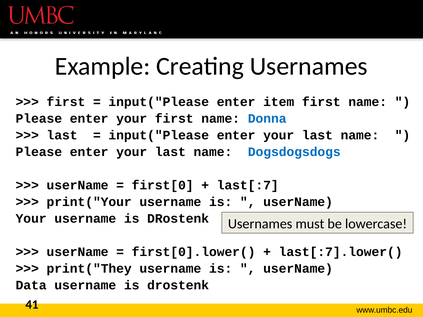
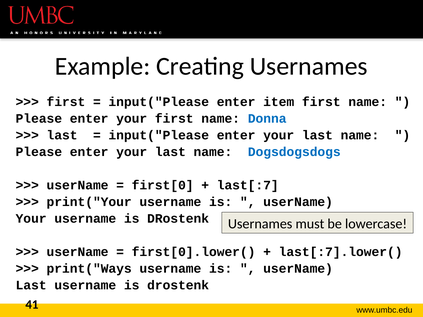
print("They: print("They -> print("Ways
Data at (31, 285): Data -> Last
